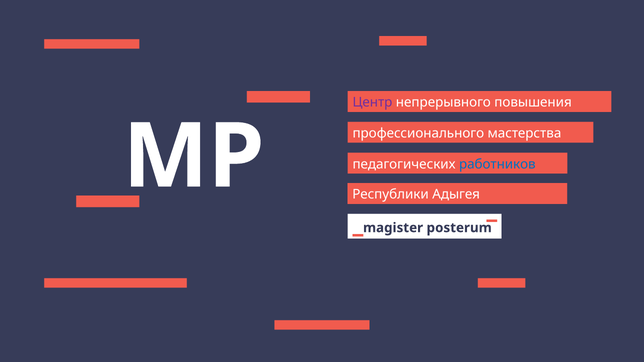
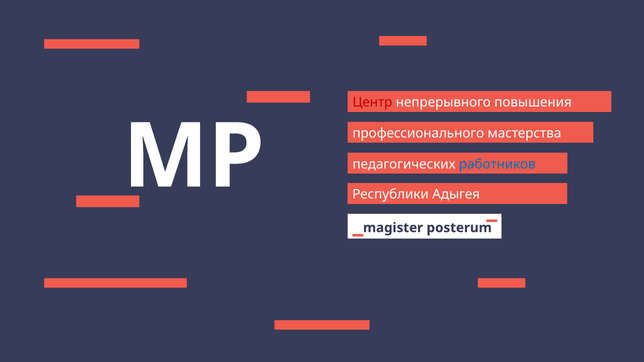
Центр colour: purple -> red
